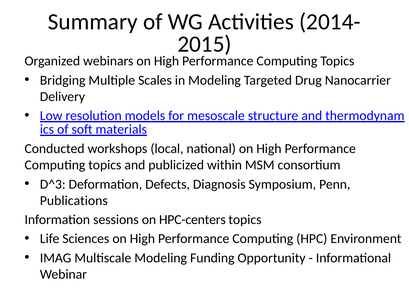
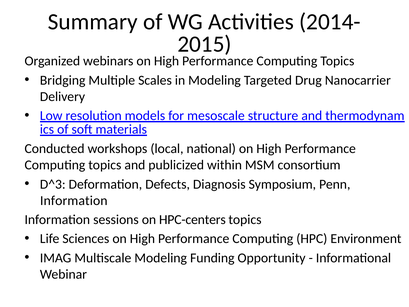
Publications at (74, 200): Publications -> Information
